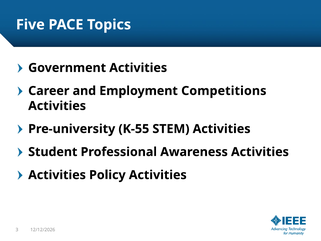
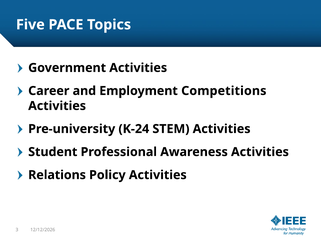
K-55: K-55 -> K-24
Activities at (57, 175): Activities -> Relations
